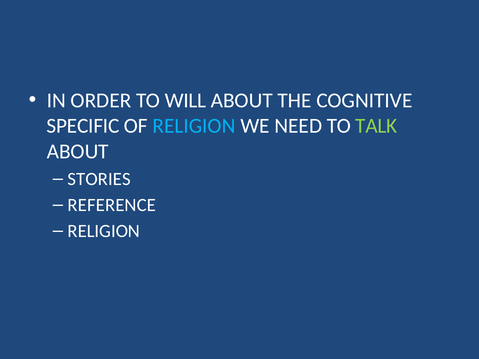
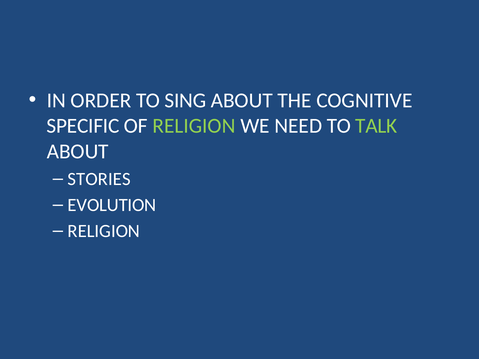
WILL: WILL -> SING
RELIGION at (194, 126) colour: light blue -> light green
REFERENCE: REFERENCE -> EVOLUTION
